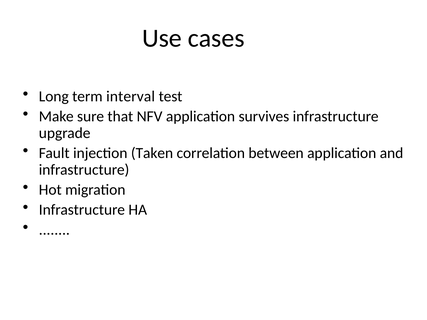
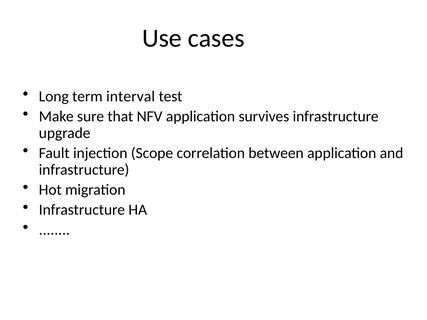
Taken: Taken -> Scope
